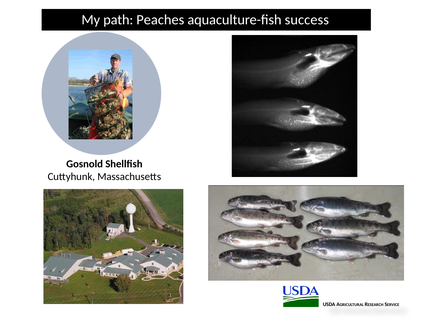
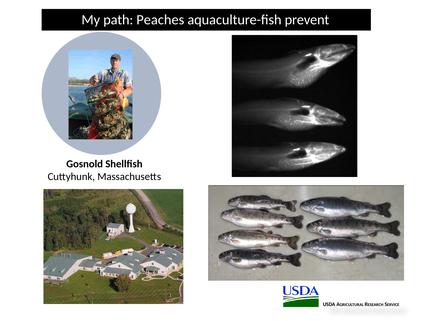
success: success -> prevent
